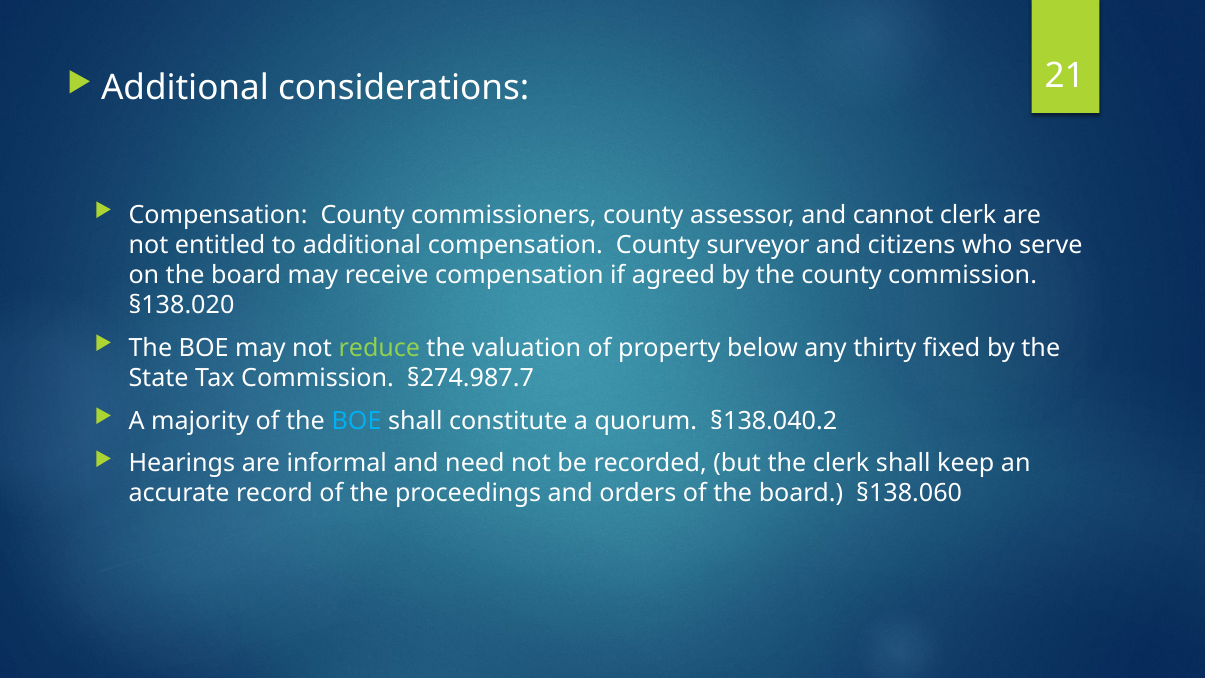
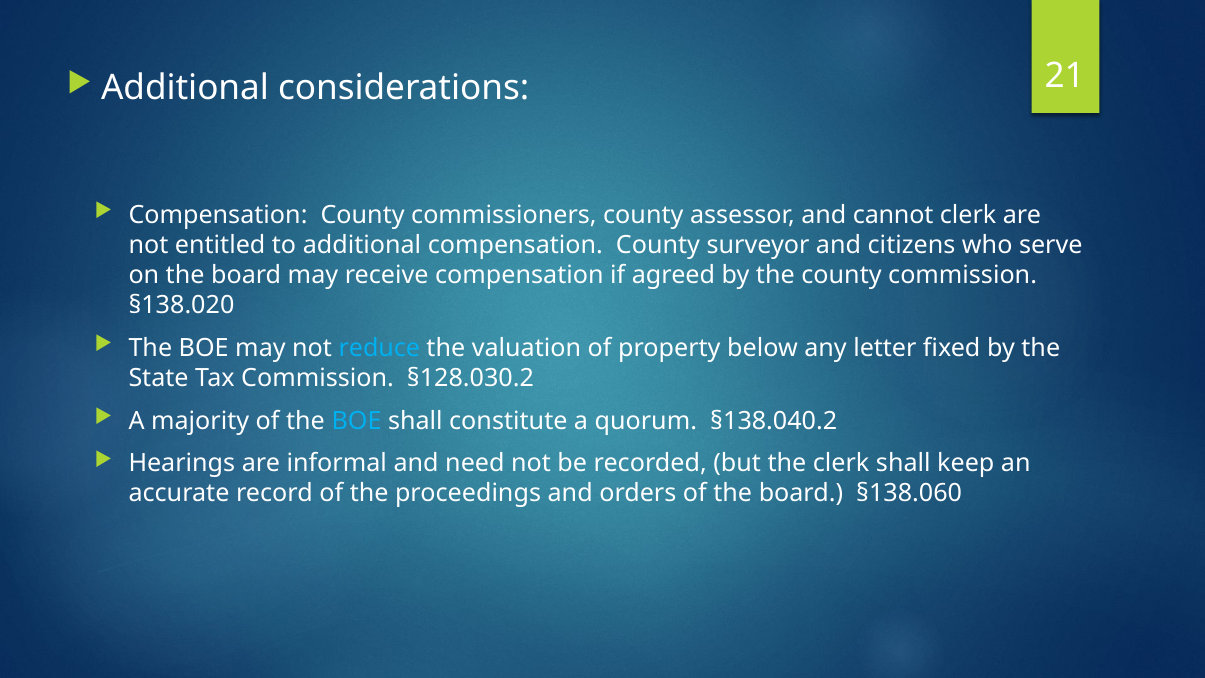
reduce colour: light green -> light blue
thirty: thirty -> letter
§274.987.7: §274.987.7 -> §128.030.2
